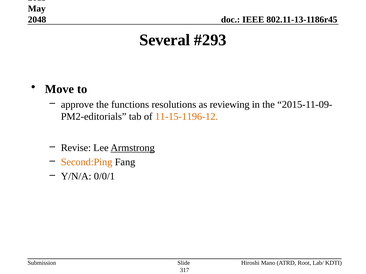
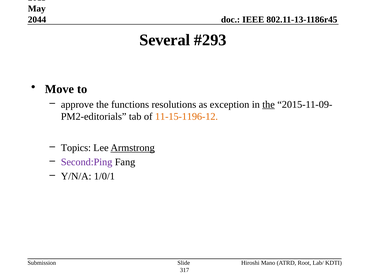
2048: 2048 -> 2044
reviewing: reviewing -> exception
the at (269, 105) underline: none -> present
Revise: Revise -> Topics
Second:Ping colour: orange -> purple
0/0/1: 0/0/1 -> 1/0/1
